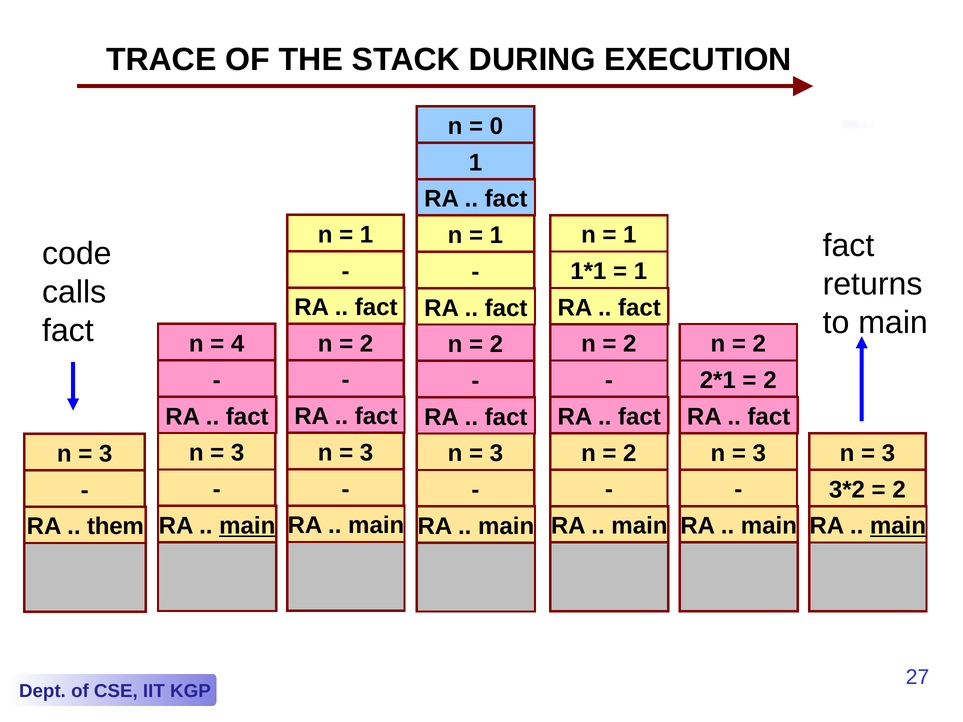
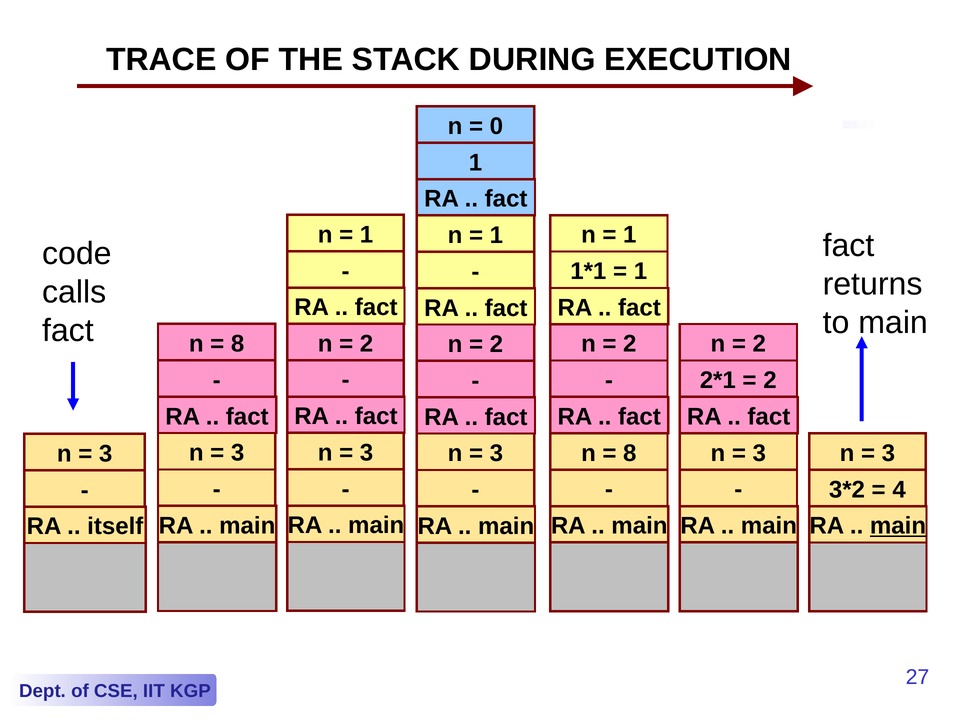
4 at (238, 344): 4 -> 8
2 at (630, 453): 2 -> 8
2 at (899, 490): 2 -> 4
main at (247, 526) underline: present -> none
them: them -> itself
